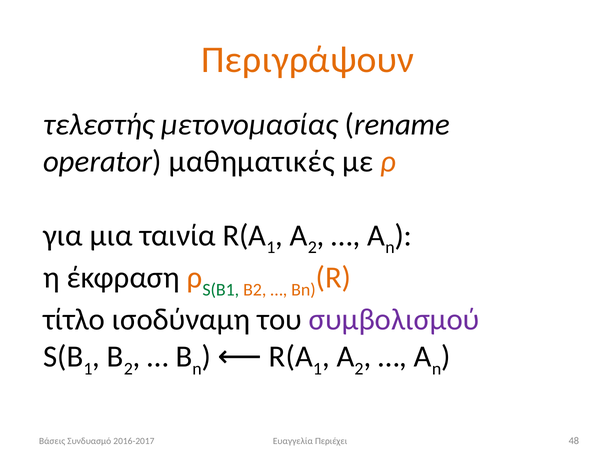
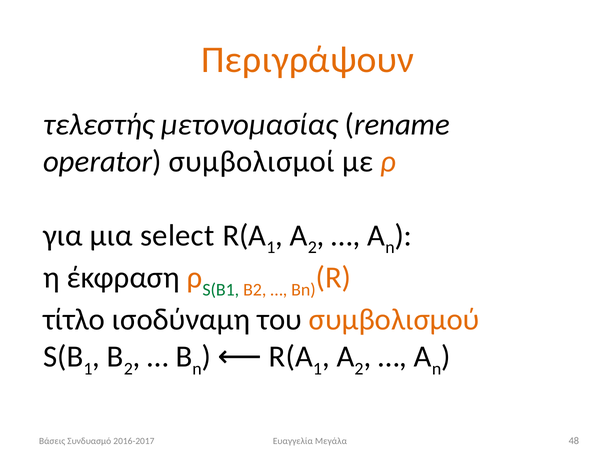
μαθηματικές: μαθηματικές -> συμβολισμοί
ταινία: ταινία -> select
συμβολισμού colour: purple -> orange
Περιέχει: Περιέχει -> Μεγάλα
